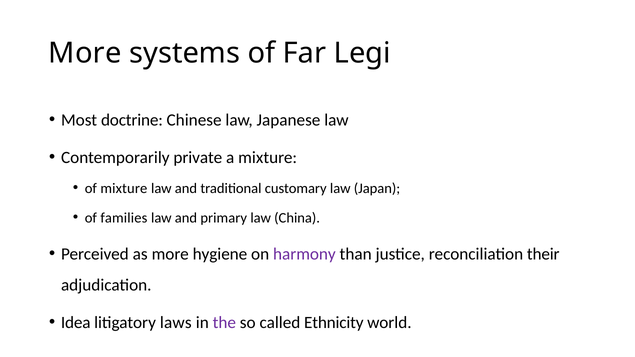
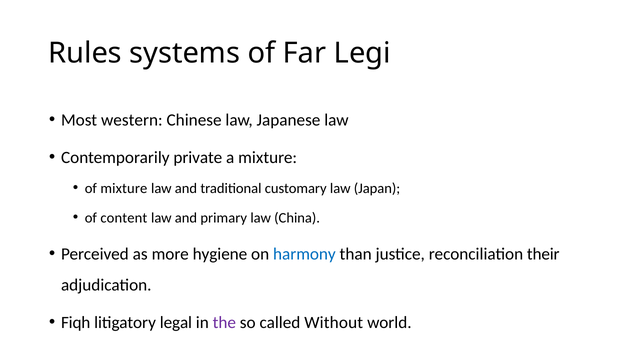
More at (85, 53): More -> Rules
doctrine: doctrine -> western
families: families -> content
harmony colour: purple -> blue
Idea: Idea -> Fiqh
laws: laws -> legal
Ethnicity: Ethnicity -> Without
